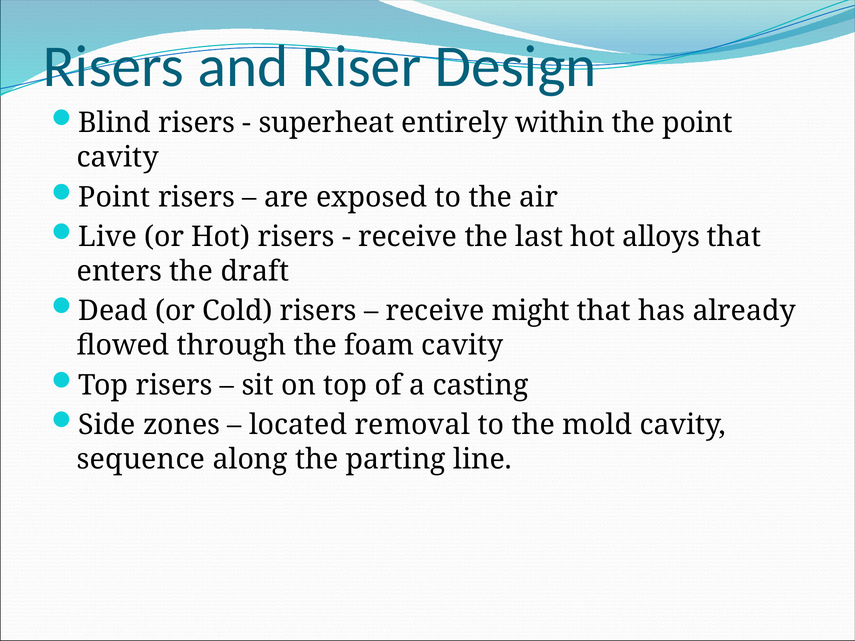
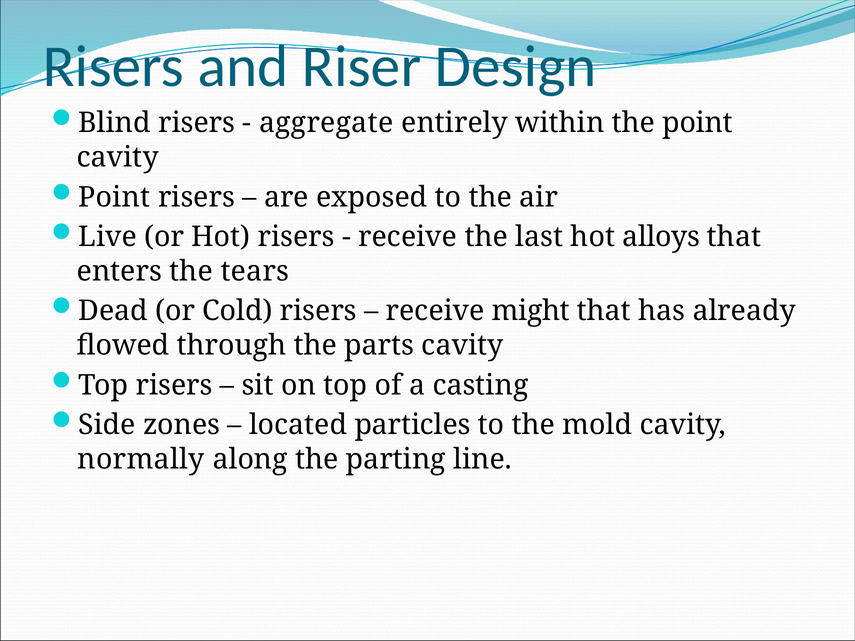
superheat: superheat -> aggregate
draft: draft -> tears
foam: foam -> parts
removal: removal -> particles
sequence: sequence -> normally
